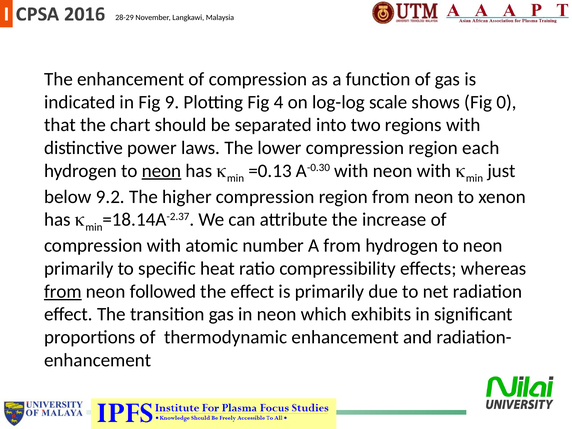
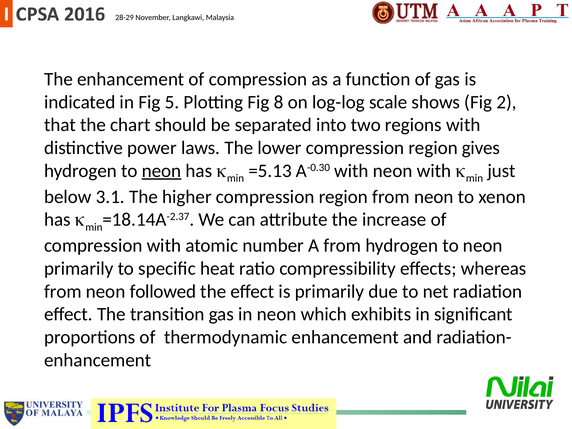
9: 9 -> 5
4: 4 -> 8
0: 0 -> 2
each: each -> gives
=0.13: =0.13 -> =5.13
9.2: 9.2 -> 3.1
from at (63, 291) underline: present -> none
